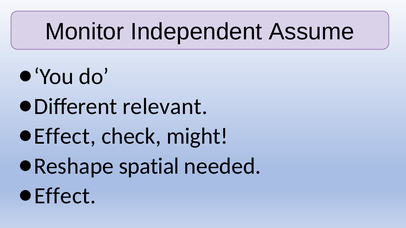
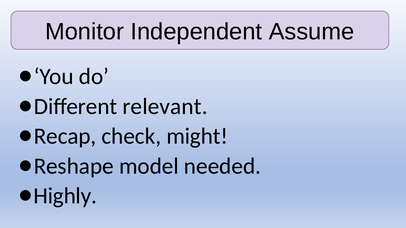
Effect at (65, 136): Effect -> Recap
spatial: spatial -> model
Effect at (65, 196): Effect -> Highly
